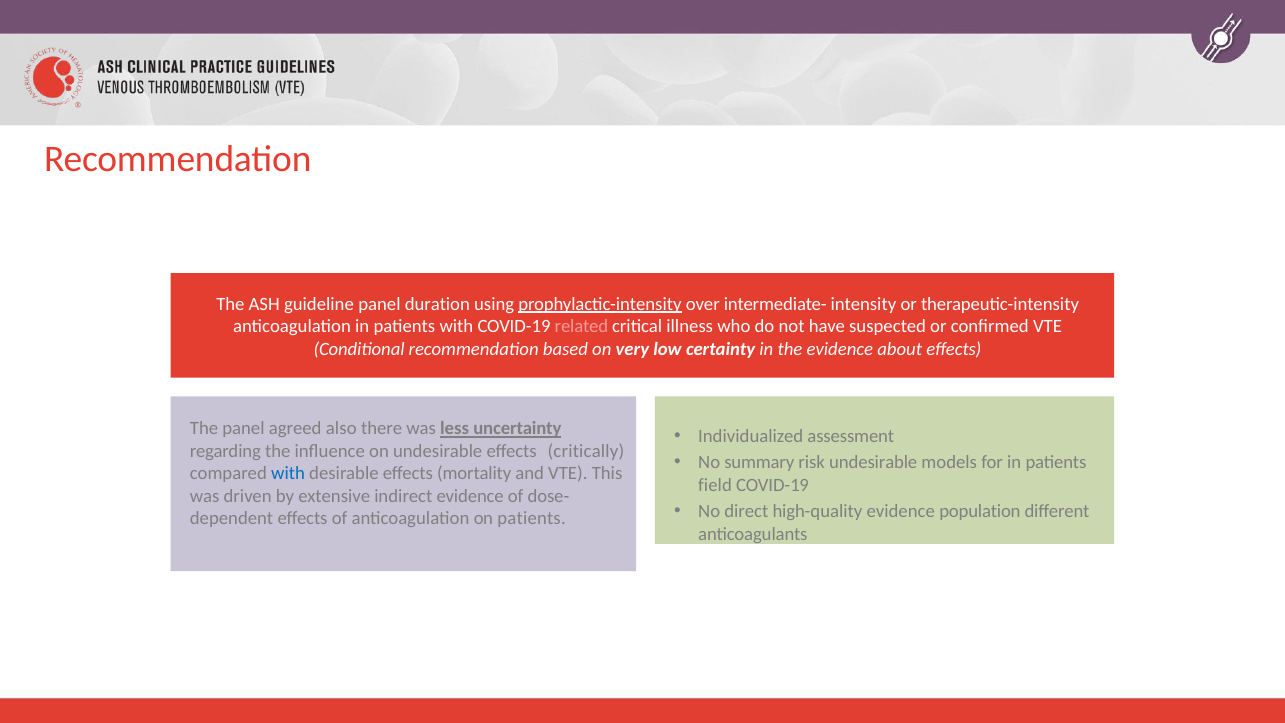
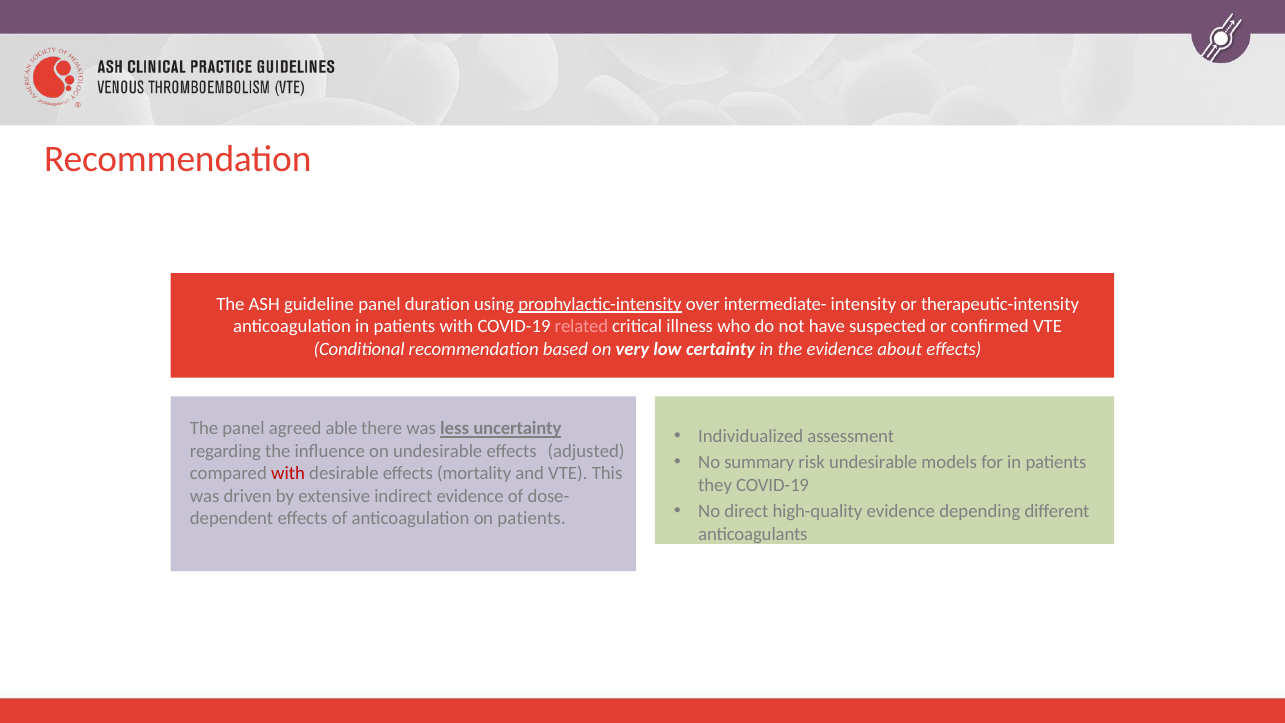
also: also -> able
critically: critically -> adjusted
with at (288, 473) colour: blue -> red
field: field -> they
population: population -> depending
